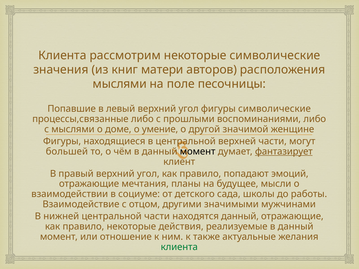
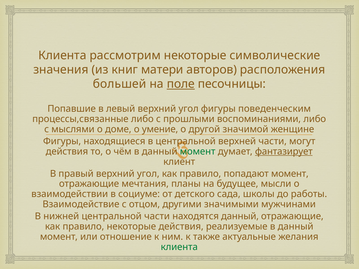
мыслями at (120, 84): мыслями -> большей
поле underline: none -> present
фигуры символические: символические -> поведенческим
большей at (67, 152): большей -> действия
момент at (198, 152) colour: black -> green
попадают эмоций: эмоций -> момент
